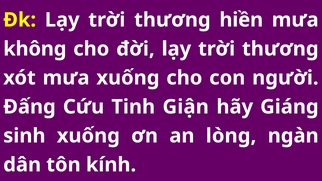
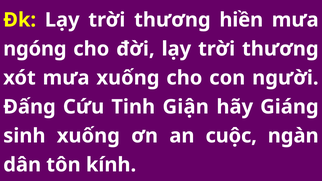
không: không -> ngóng
lòng: lòng -> cuộc
